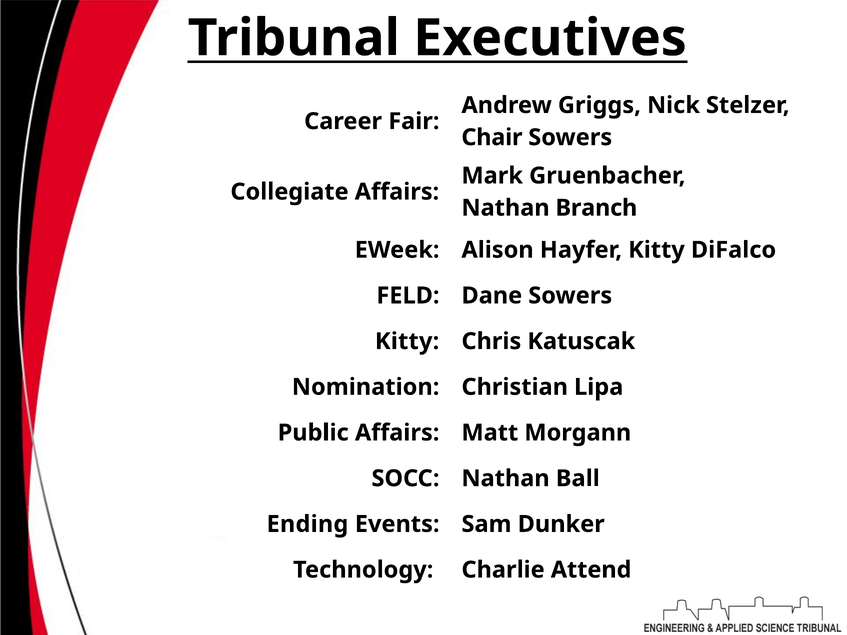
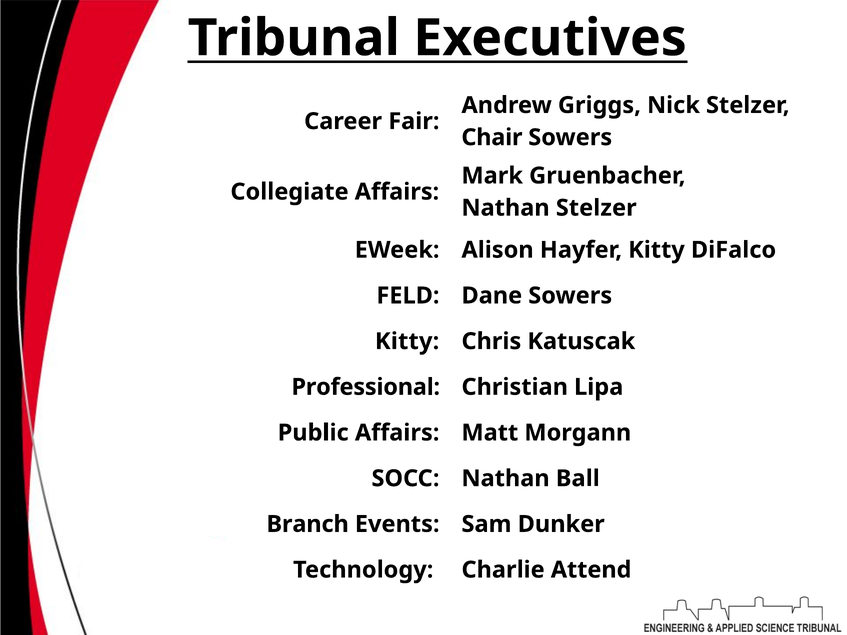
Nathan Branch: Branch -> Stelzer
Nomination: Nomination -> Professional
Ending: Ending -> Branch
